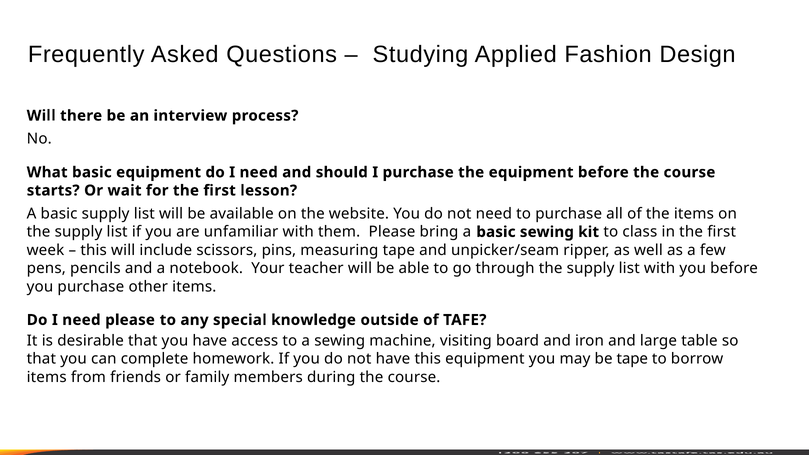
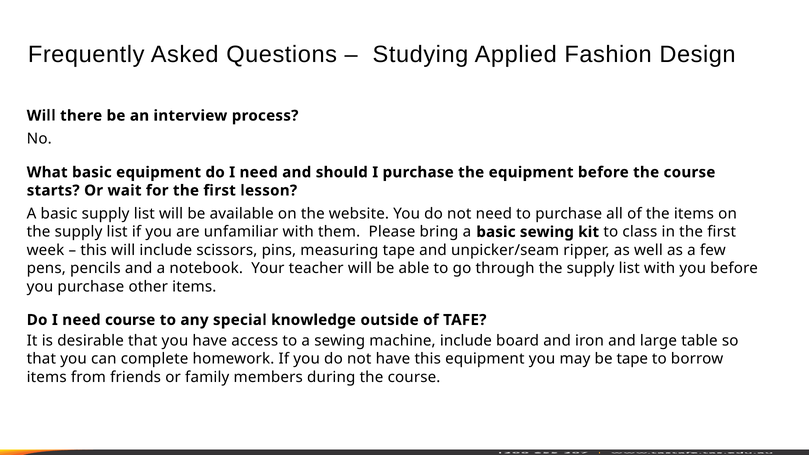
need please: please -> course
machine visiting: visiting -> include
